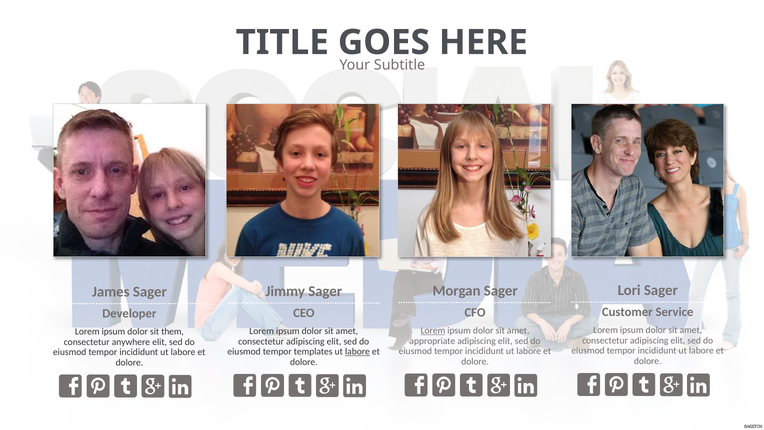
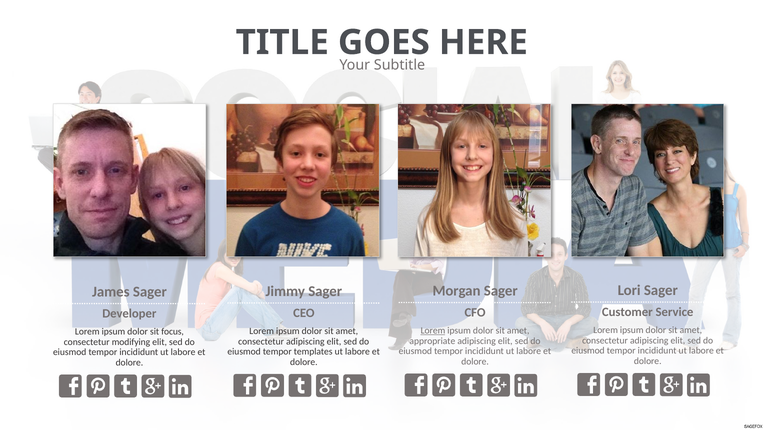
them: them -> focus
anywhere: anywhere -> modifying
labore at (357, 351) underline: present -> none
